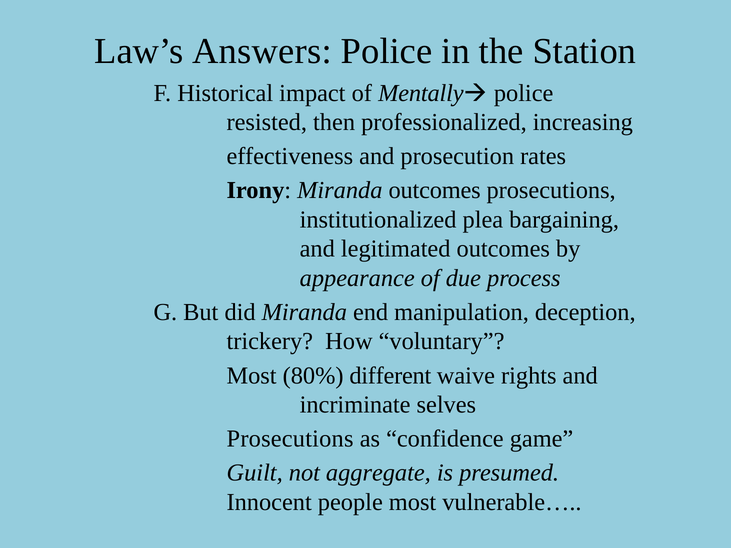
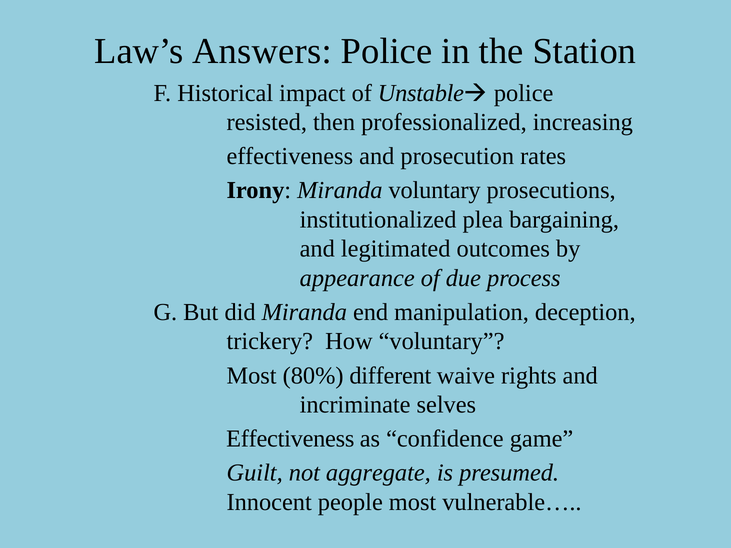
Mentally: Mentally -> Unstable
Miranda outcomes: outcomes -> voluntary
Prosecutions at (290, 439): Prosecutions -> Effectiveness
